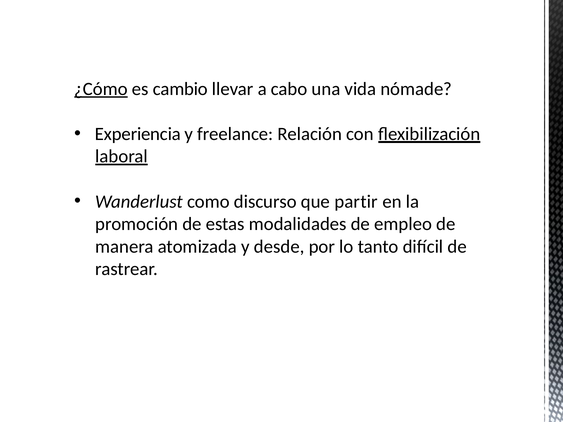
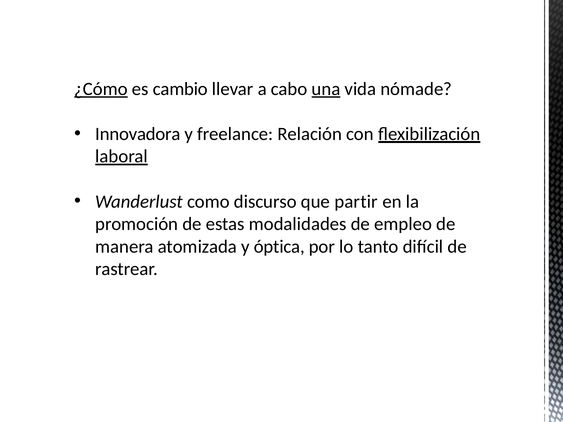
una underline: none -> present
Experiencia: Experiencia -> Innovadora
desde: desde -> óptica
